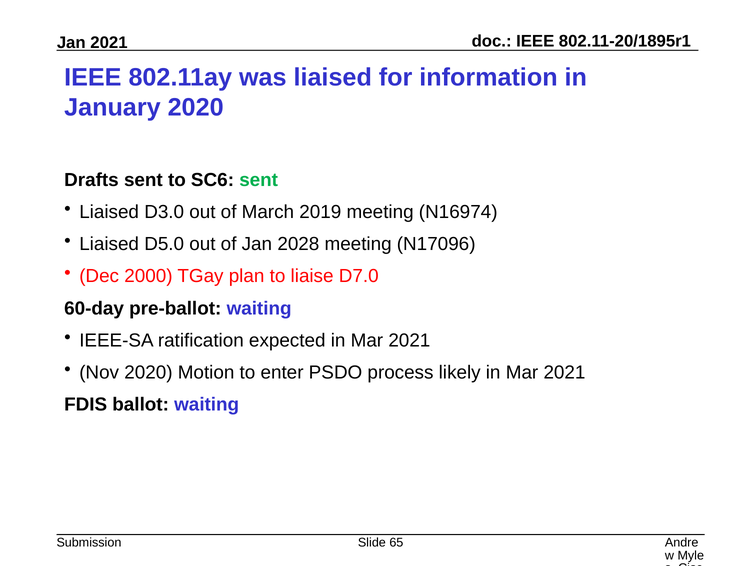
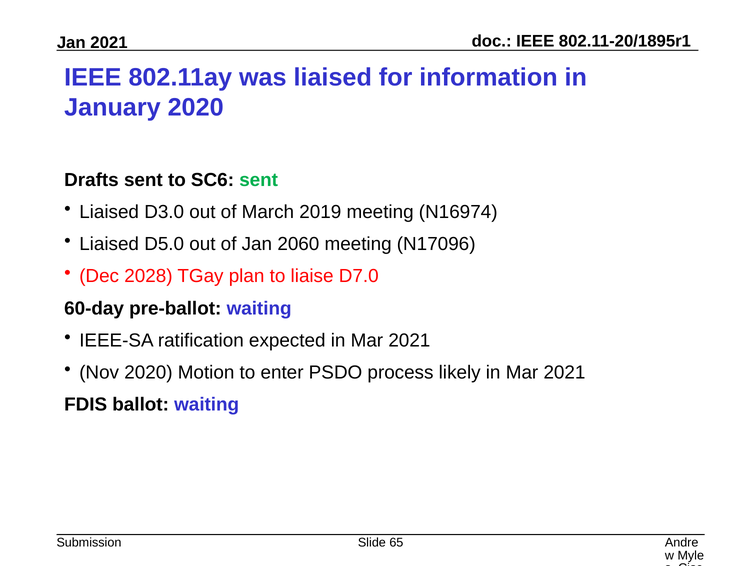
2028: 2028 -> 2060
2000: 2000 -> 2028
